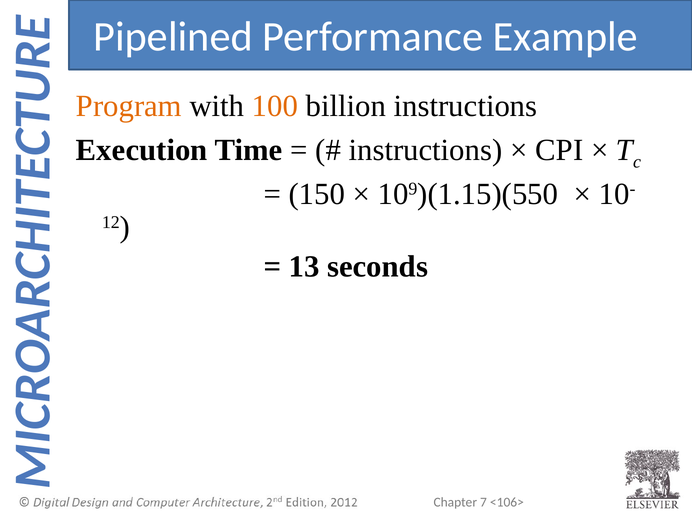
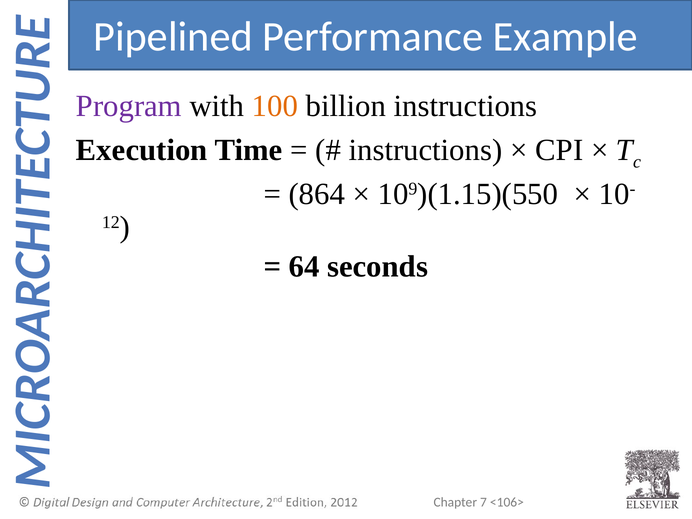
Program colour: orange -> purple
150: 150 -> 864
13: 13 -> 64
